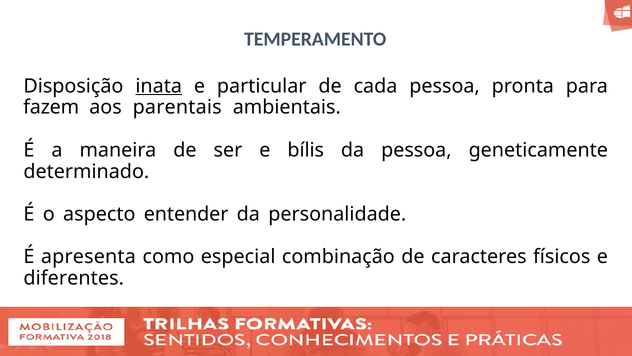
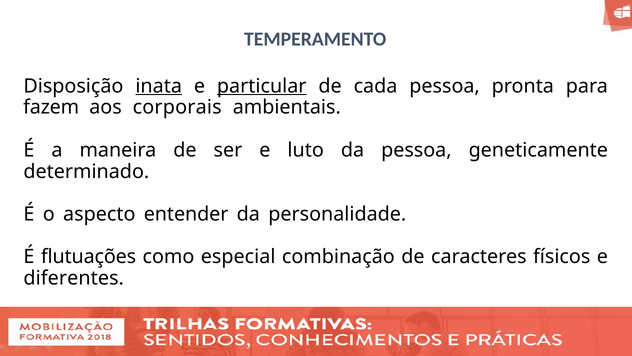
particular underline: none -> present
parentais: parentais -> corporais
bílis: bílis -> luto
apresenta: apresenta -> flutuações
